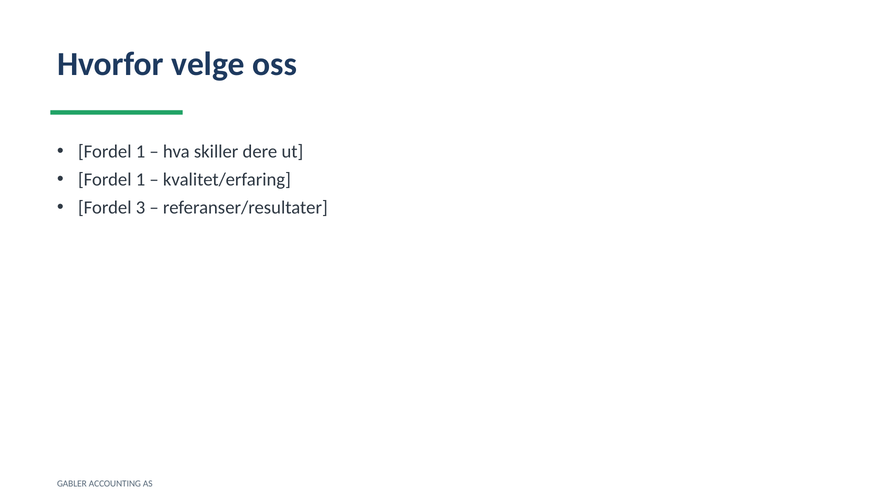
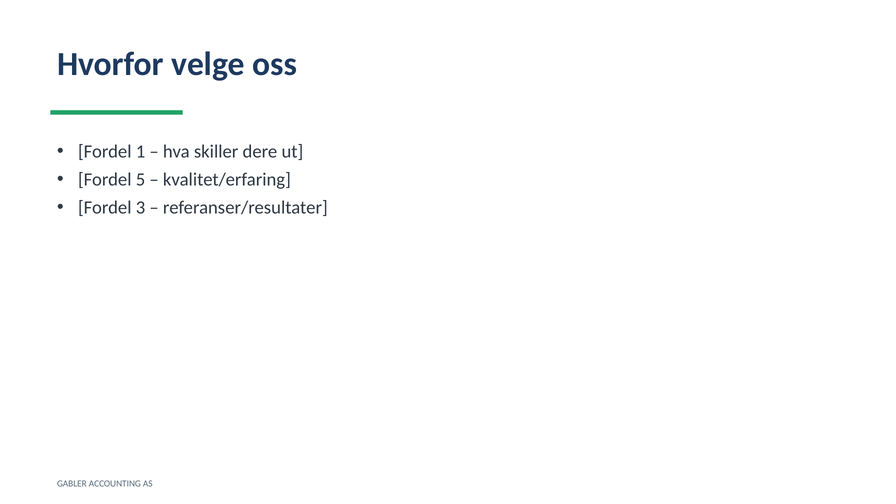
1 at (141, 180): 1 -> 5
